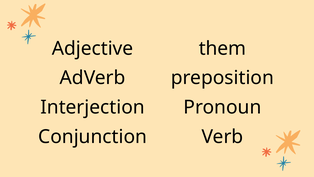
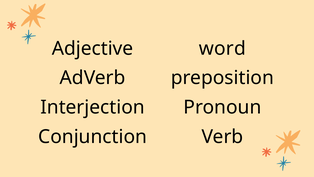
them: them -> word
